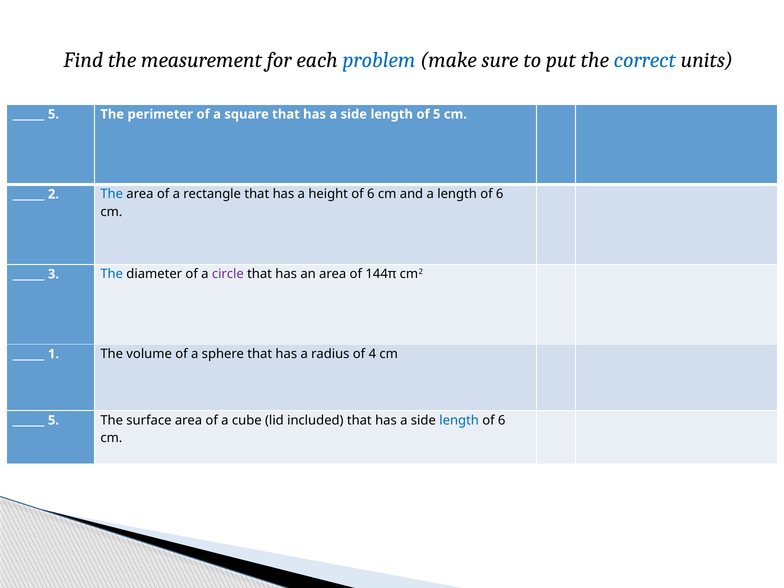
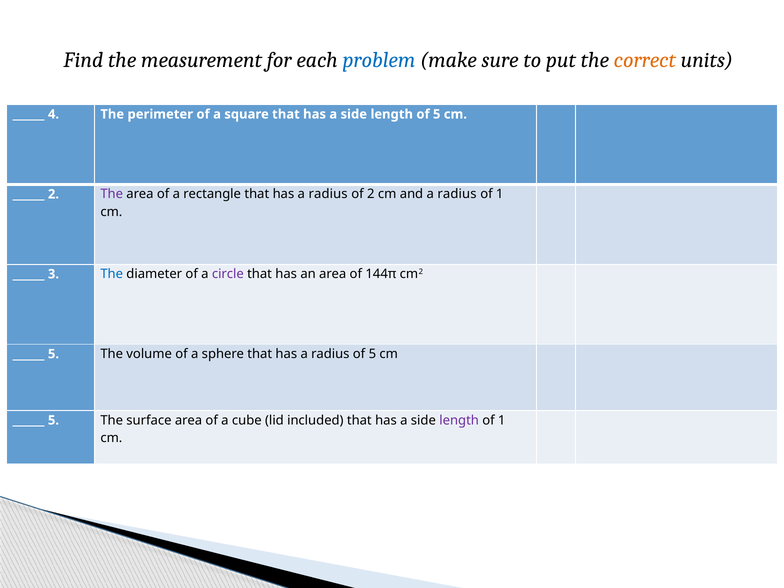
correct colour: blue -> orange
5 at (53, 114): 5 -> 4
The at (112, 194) colour: blue -> purple
height at (328, 194): height -> radius
6 at (371, 194): 6 -> 2
and a length: length -> radius
6 at (500, 194): 6 -> 1
1 at (53, 354): 1 -> 5
radius of 4: 4 -> 5
length at (459, 420) colour: blue -> purple
6 at (502, 420): 6 -> 1
